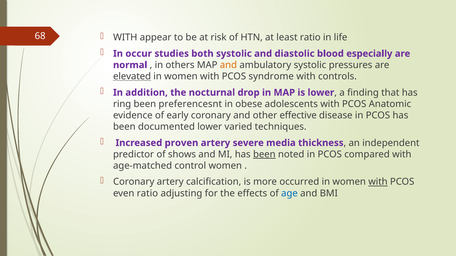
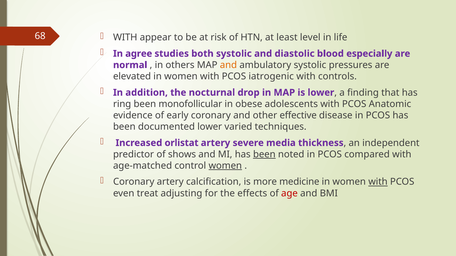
least ratio: ratio -> level
occur: occur -> agree
elevated underline: present -> none
syndrome: syndrome -> iatrogenic
preferencesnt: preferencesnt -> monofollicular
proven: proven -> orlistat
women at (225, 166) underline: none -> present
occurred: occurred -> medicine
even ratio: ratio -> treat
age colour: blue -> red
